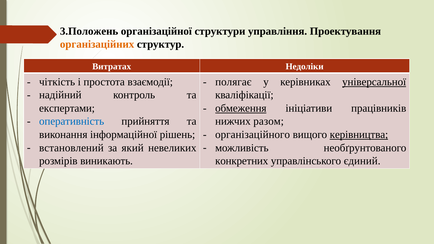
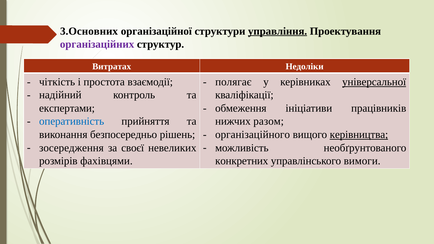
3.Положень: 3.Положень -> 3.Основних
управління underline: none -> present
організаційних colour: orange -> purple
обмеження underline: present -> none
інформаційної: інформаційної -> безпосередньо
встановлений: встановлений -> зосередження
який: який -> своєї
виникають: виникають -> фахівцями
єдиний: єдиний -> вимоги
